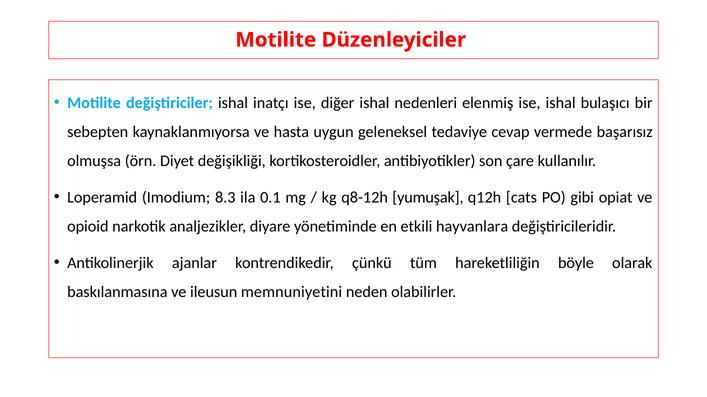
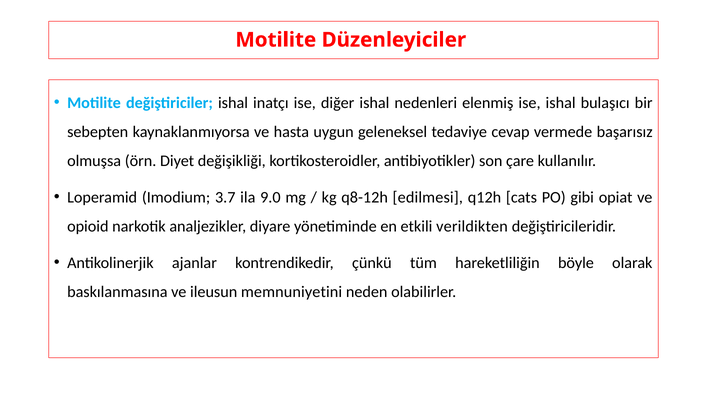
8.3: 8.3 -> 3.7
0.1: 0.1 -> 9.0
yumuşak: yumuşak -> edilmesi
hayvanlara: hayvanlara -> verildikten
